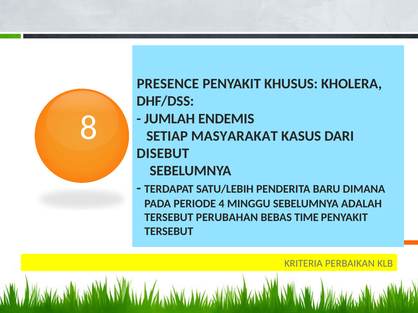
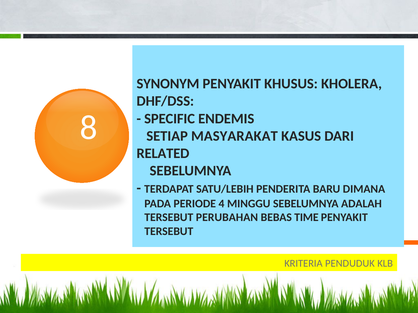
PRESENCE: PRESENCE -> SYNONYM
JUMLAH: JUMLAH -> SPECIFIC
DISEBUT: DISEBUT -> RELATED
PERBAIKAN: PERBAIKAN -> PENDUDUK
